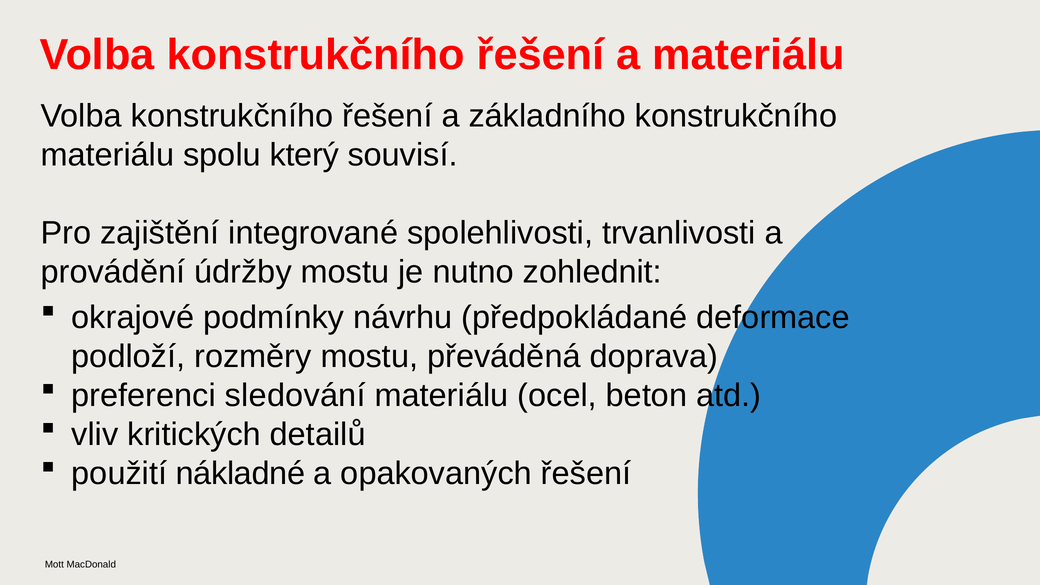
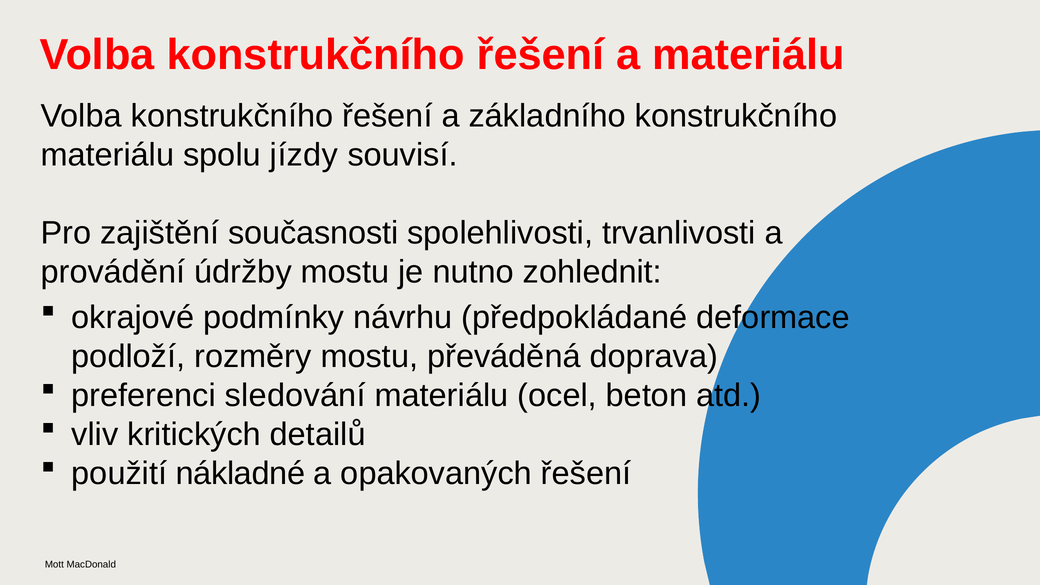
který: který -> jízdy
integrované: integrované -> současnosti
